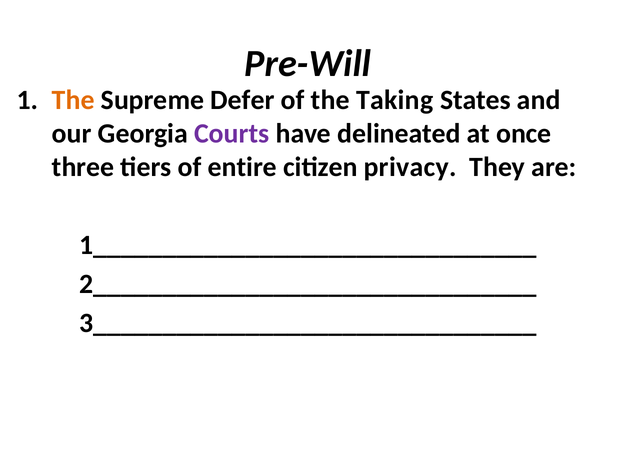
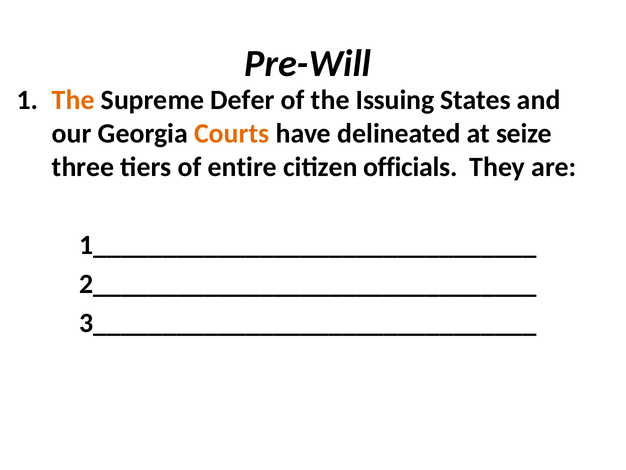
Taking: Taking -> Issuing
Courts colour: purple -> orange
once: once -> seize
privacy: privacy -> officials
